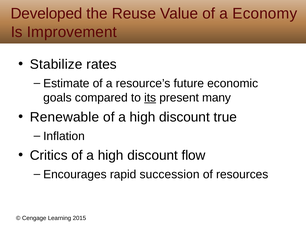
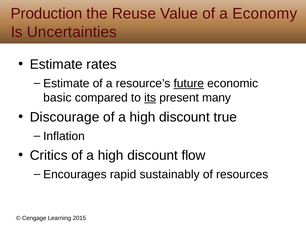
Developed: Developed -> Production
Improvement: Improvement -> Uncertainties
Stabilize at (56, 64): Stabilize -> Estimate
future underline: none -> present
goals: goals -> basic
Renewable: Renewable -> Discourage
succession: succession -> sustainably
